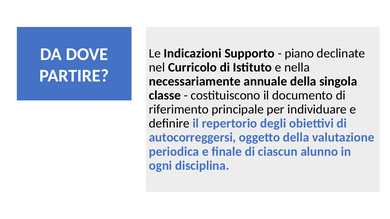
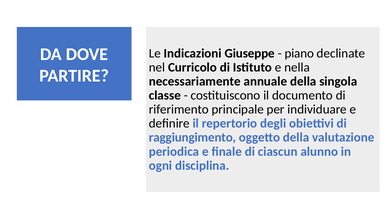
Supporto: Supporto -> Giuseppe
autocorreggersi: autocorreggersi -> raggiungimento
